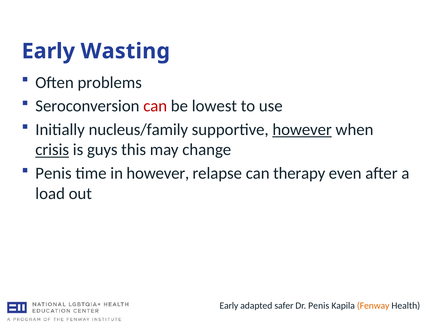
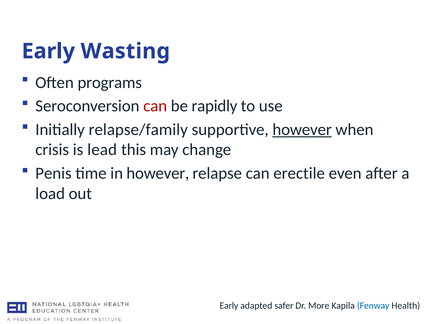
problems: problems -> programs
lowest: lowest -> rapidly
nucleus/family: nucleus/family -> relapse/family
crisis underline: present -> none
guys: guys -> lead
therapy: therapy -> erectile
Dr Penis: Penis -> More
Fenway colour: orange -> blue
